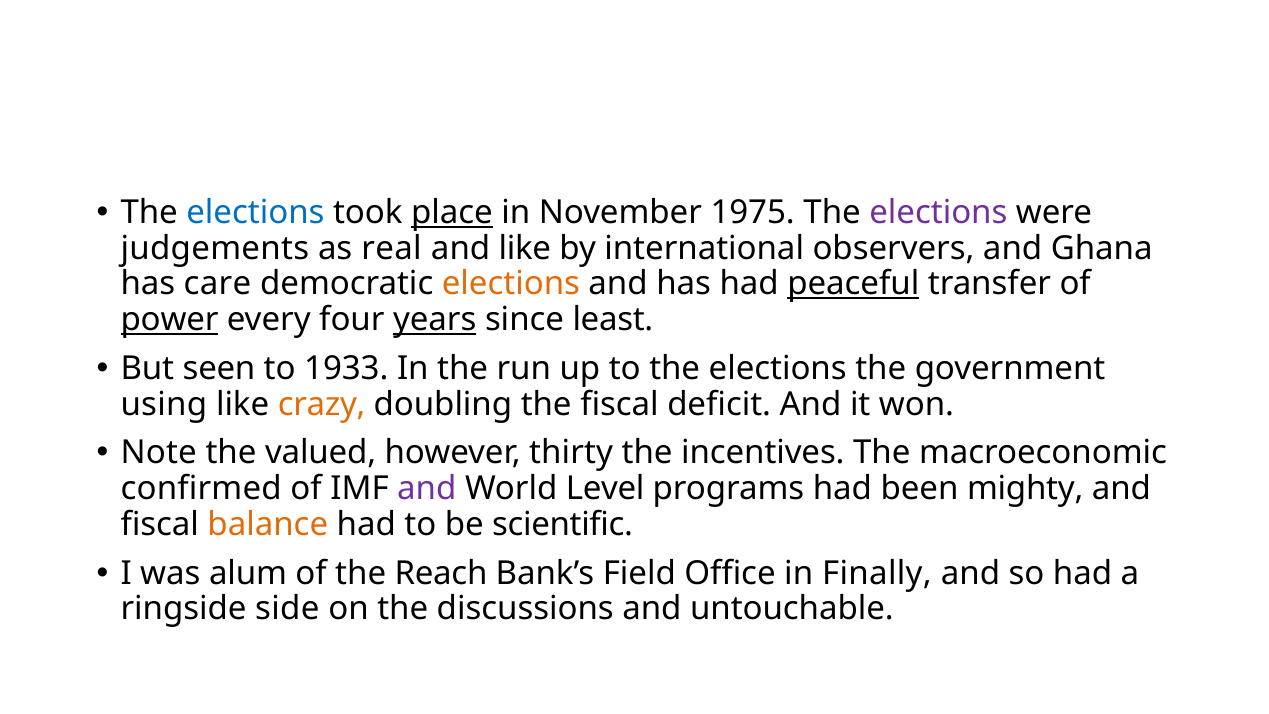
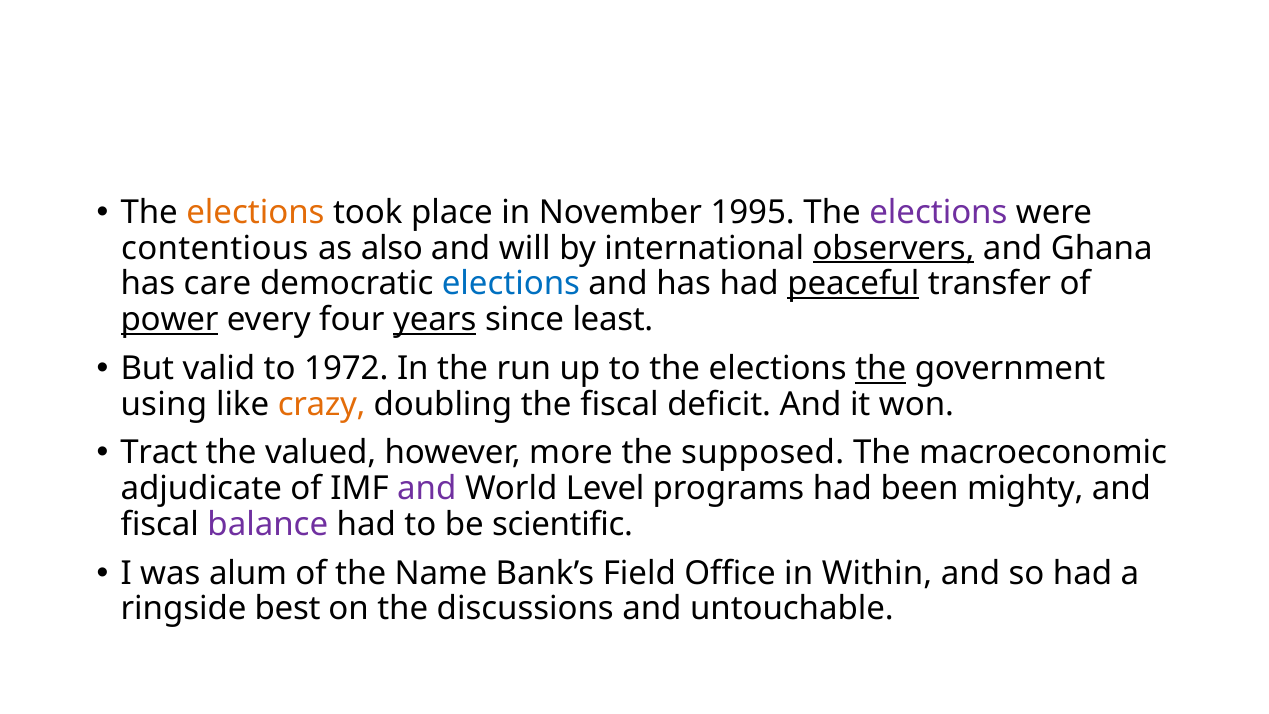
elections at (255, 212) colour: blue -> orange
place underline: present -> none
1975: 1975 -> 1995
judgements: judgements -> contentious
real: real -> also
and like: like -> will
observers underline: none -> present
elections at (511, 284) colour: orange -> blue
seen: seen -> valid
1933: 1933 -> 1972
the at (881, 368) underline: none -> present
Note: Note -> Tract
thirty: thirty -> more
incentives: incentives -> supposed
confirmed: confirmed -> adjudicate
balance colour: orange -> purple
Reach: Reach -> Name
Finally: Finally -> Within
side: side -> best
